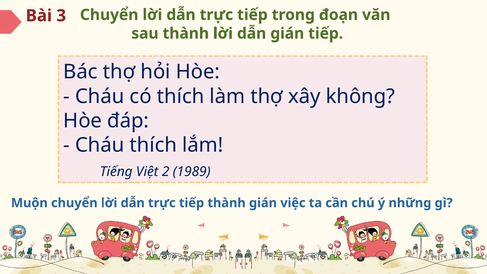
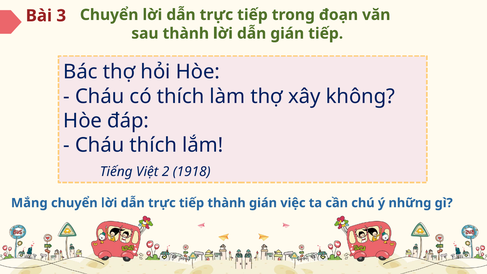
1989: 1989 -> 1918
Muộn: Muộn -> Mắng
